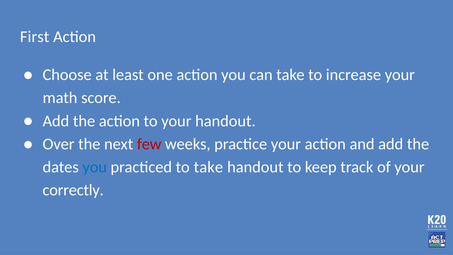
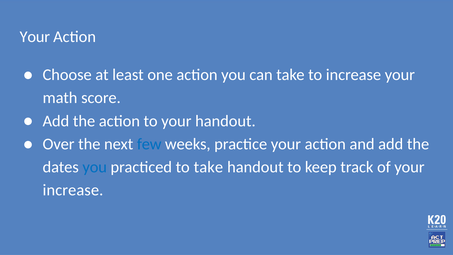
First at (35, 37): First -> Your
few colour: red -> blue
correctly at (73, 190): correctly -> increase
